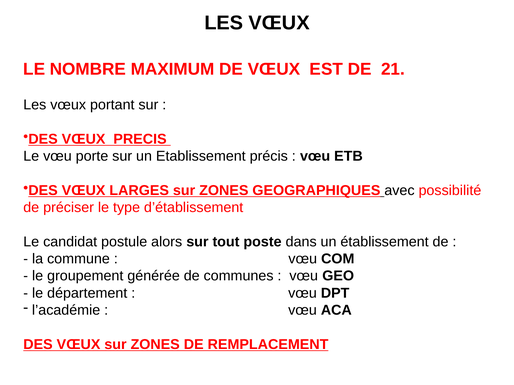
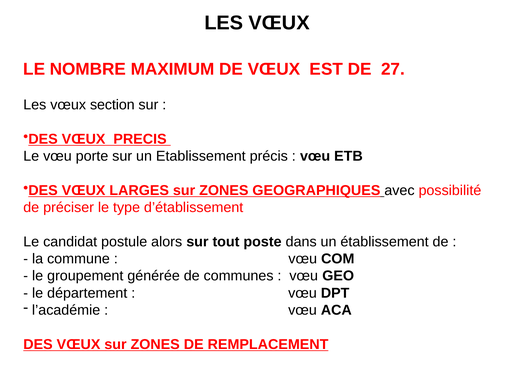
21: 21 -> 27
portant: portant -> section
